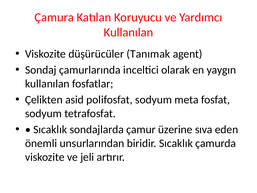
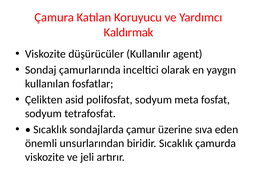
Kullanılan at (128, 32): Kullanılan -> Kaldırmak
Tanımak: Tanımak -> Kullanılır
